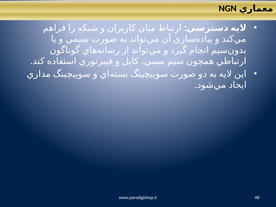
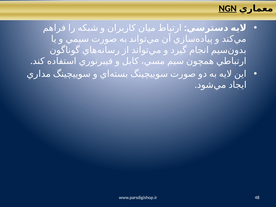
NGN underline: none -> present
